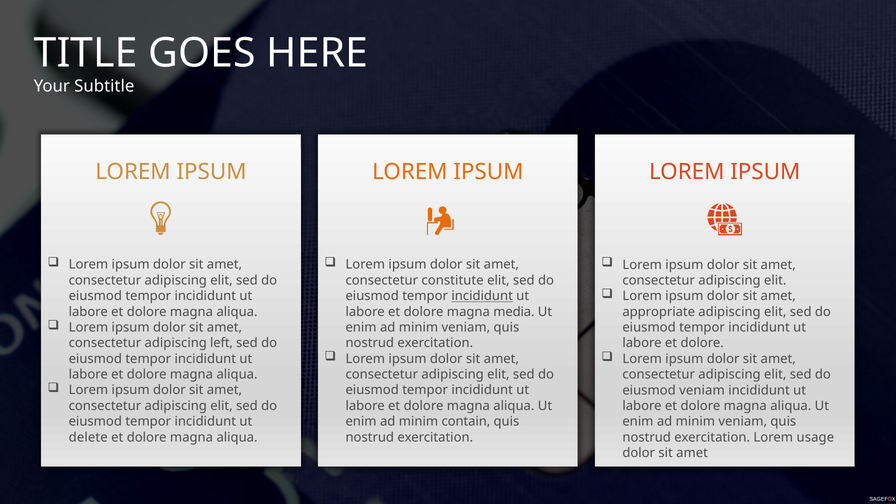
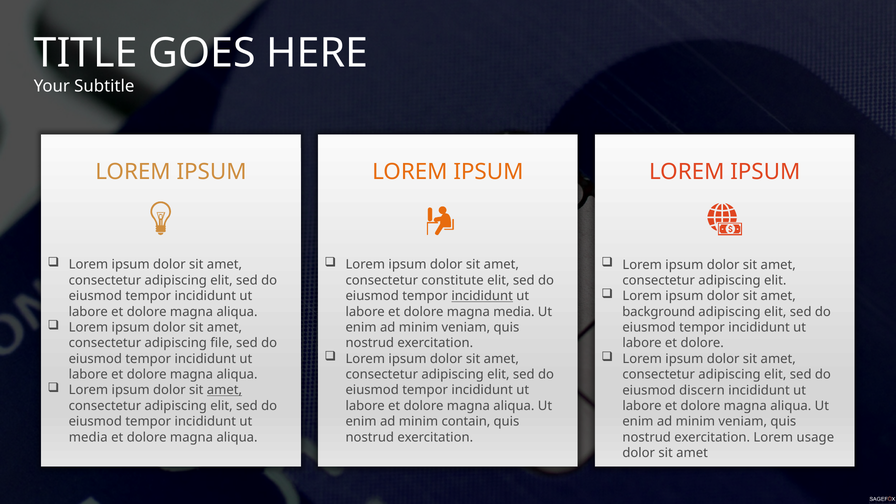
appropriate: appropriate -> background
left: left -> file
amet at (224, 390) underline: none -> present
eiusmod veniam: veniam -> discern
delete at (88, 437): delete -> media
